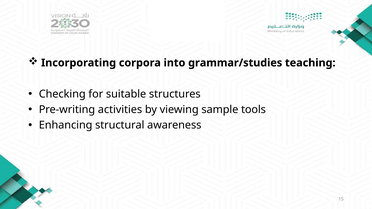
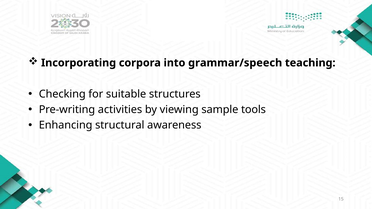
grammar/studies: grammar/studies -> grammar/speech
